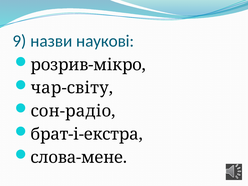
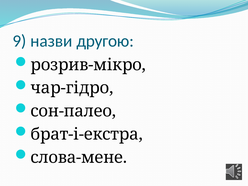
наукові: наукові -> другою
чар-світу: чар-світу -> чар-гідро
сон-радіо: сон-радіо -> сон-палео
